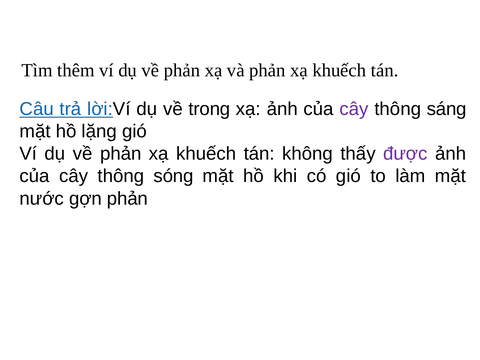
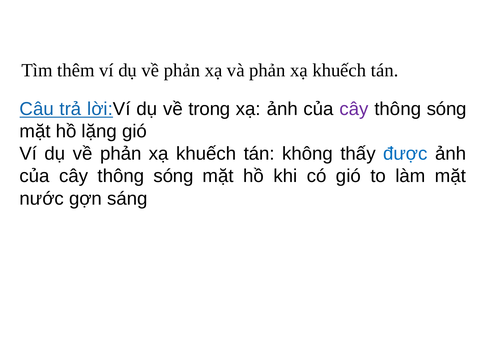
sáng at (447, 109): sáng -> sóng
được colour: purple -> blue
gợn phản: phản -> sáng
